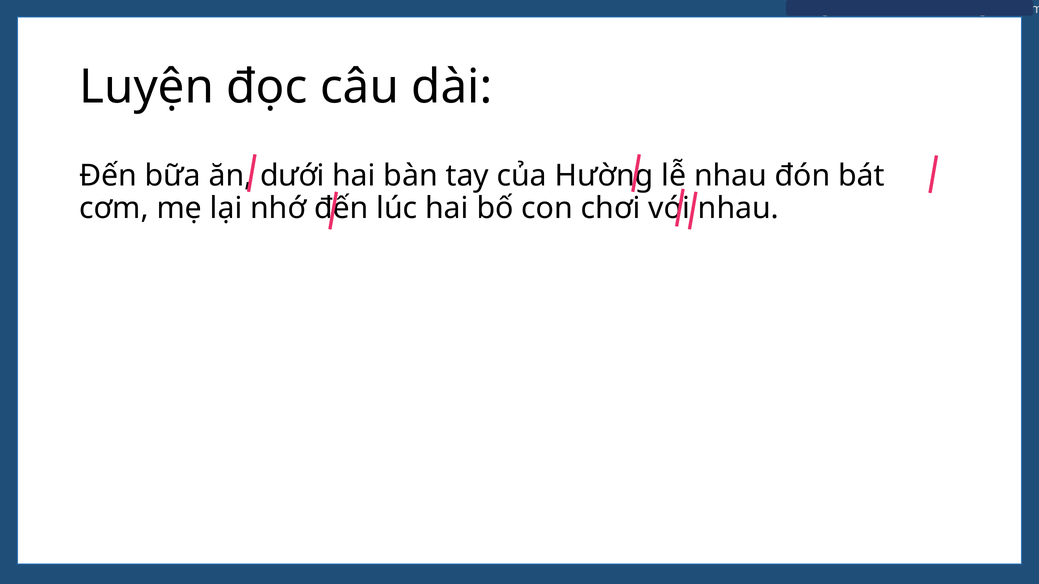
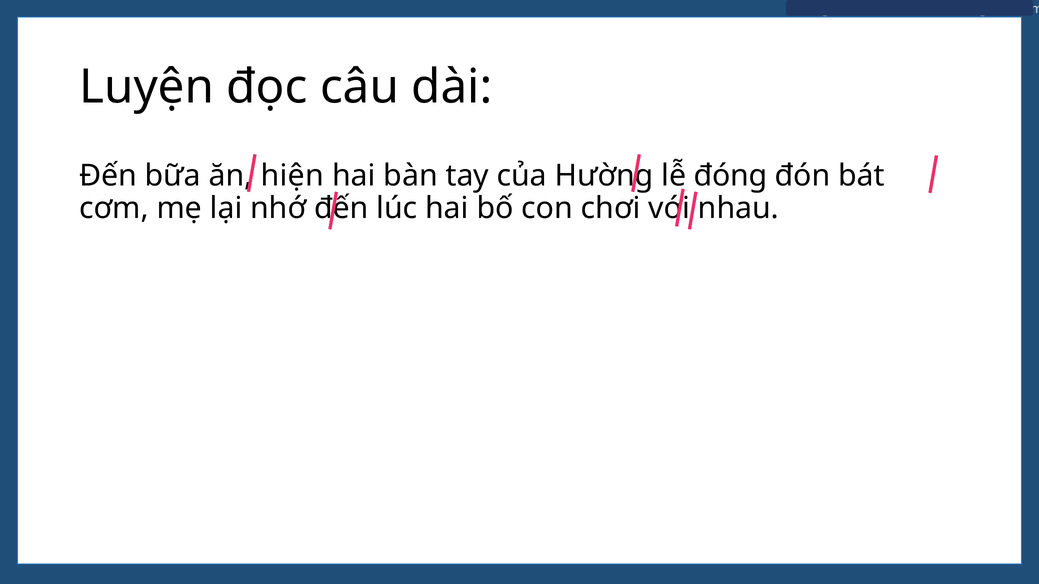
dưới: dưới -> hiện
nhau at (731, 176): nhau -> đóng
